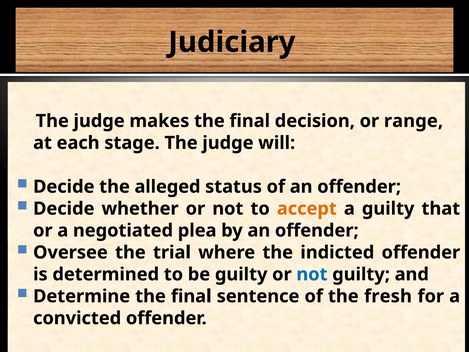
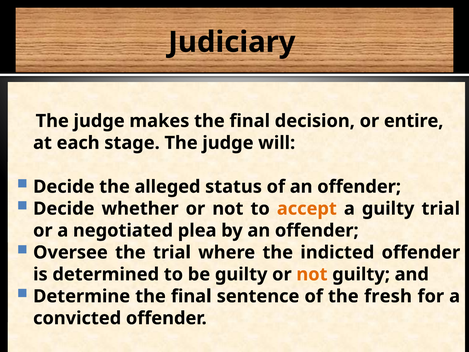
range: range -> entire
guilty that: that -> trial
not at (312, 274) colour: blue -> orange
